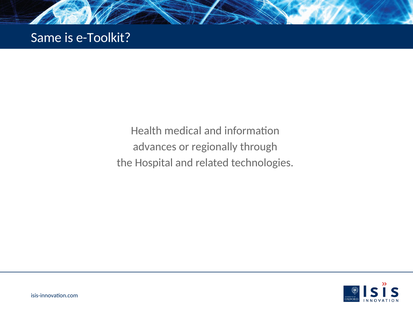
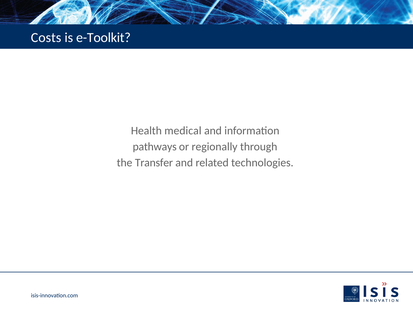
Same: Same -> Costs
advances: advances -> pathways
Hospital: Hospital -> Transfer
